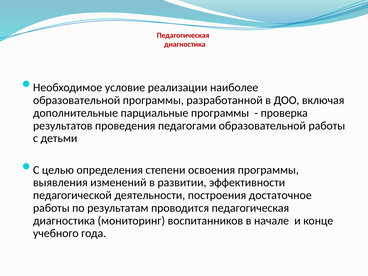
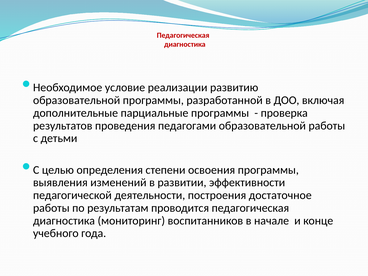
наиболее: наиболее -> развитию
